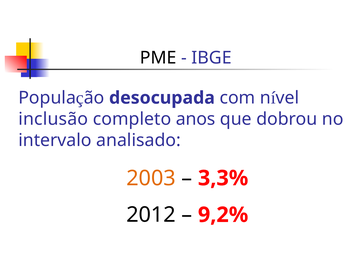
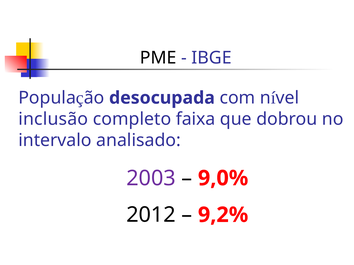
anos: anos -> faixa
2003 colour: orange -> purple
3,3%: 3,3% -> 9,0%
